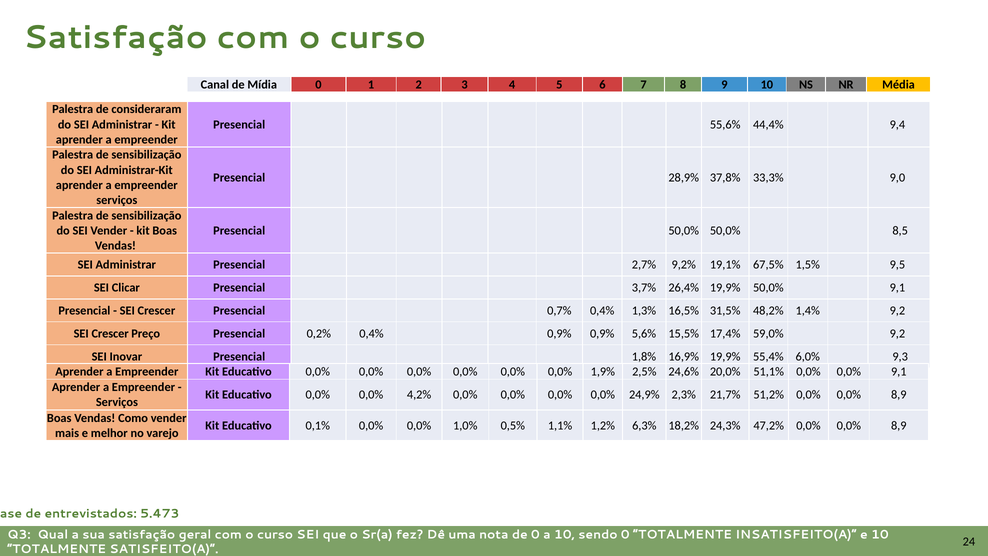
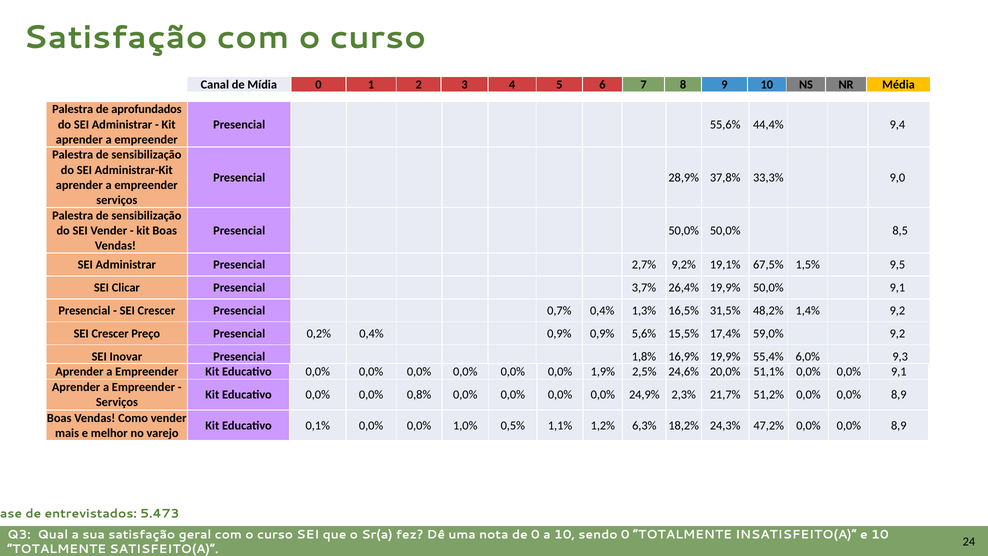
consideraram: consideraram -> aprofundados
4,2%: 4,2% -> 0,8%
